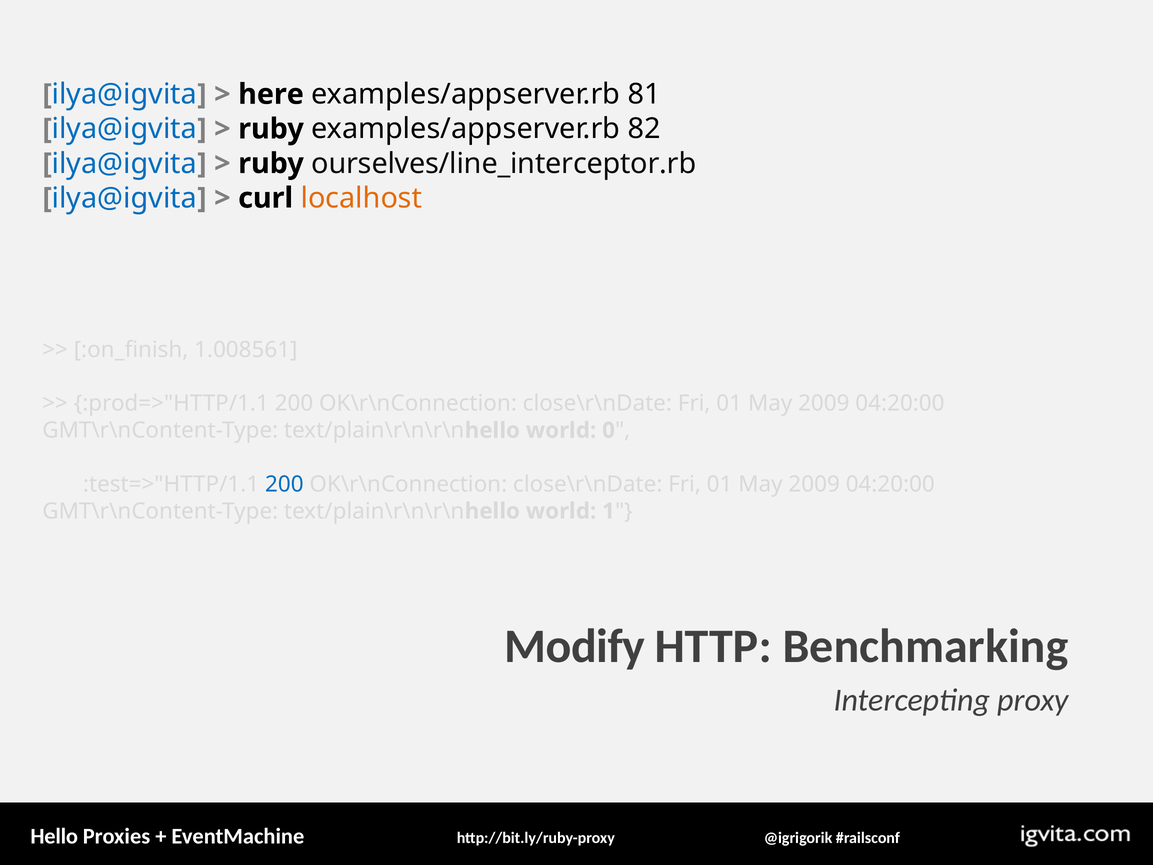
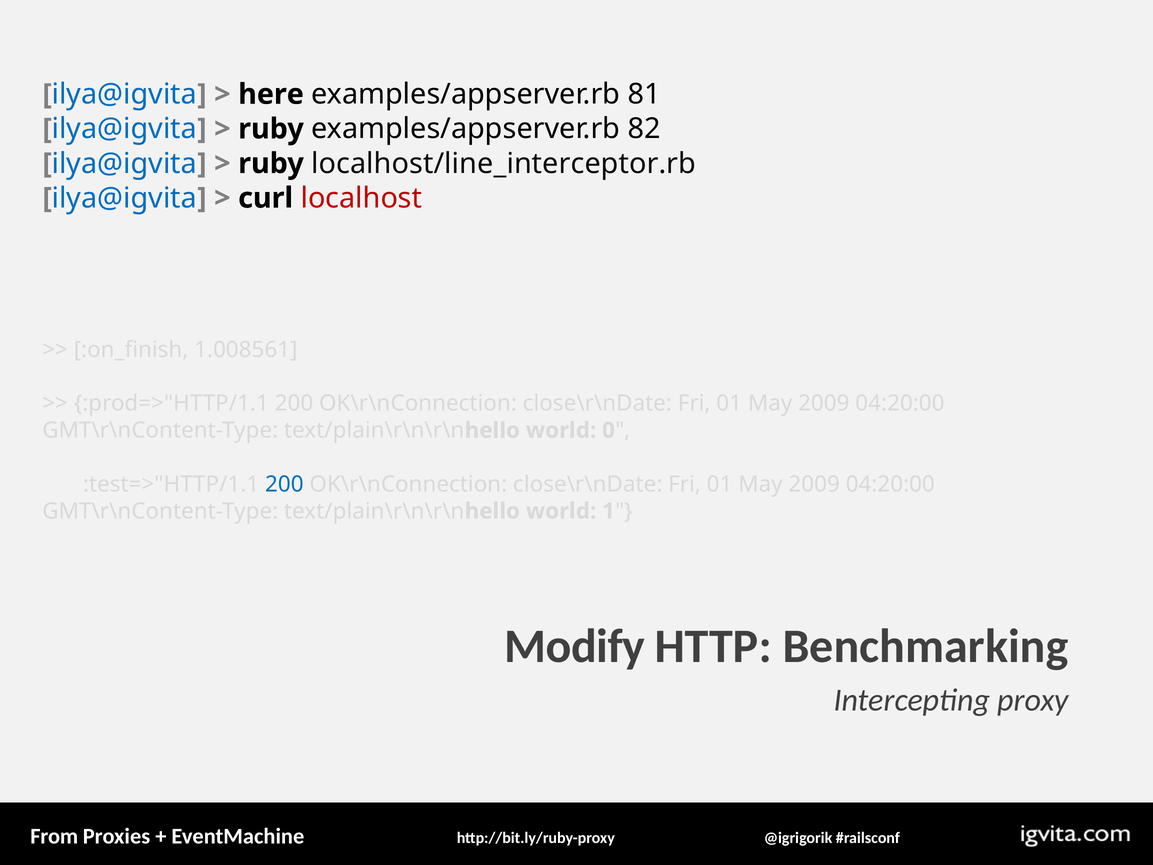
ourselves/line_interceptor.rb: ourselves/line_interceptor.rb -> localhost/line_interceptor.rb
localhost colour: orange -> red
Hello: Hello -> From
